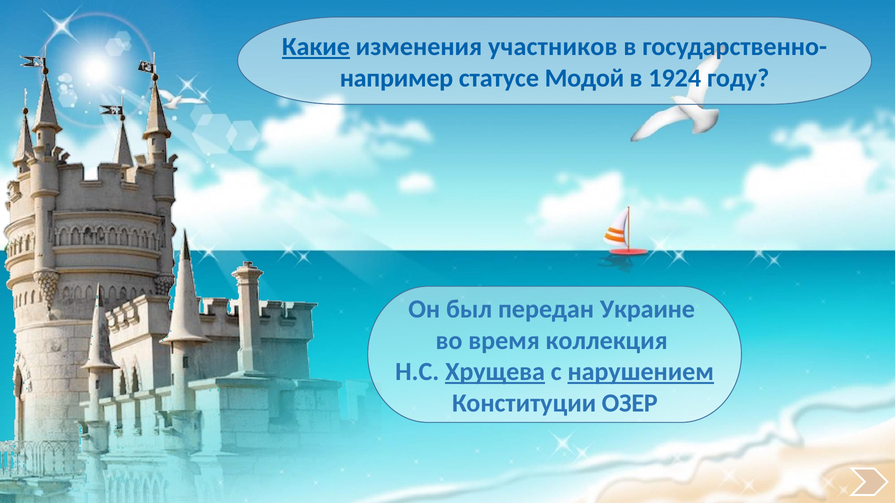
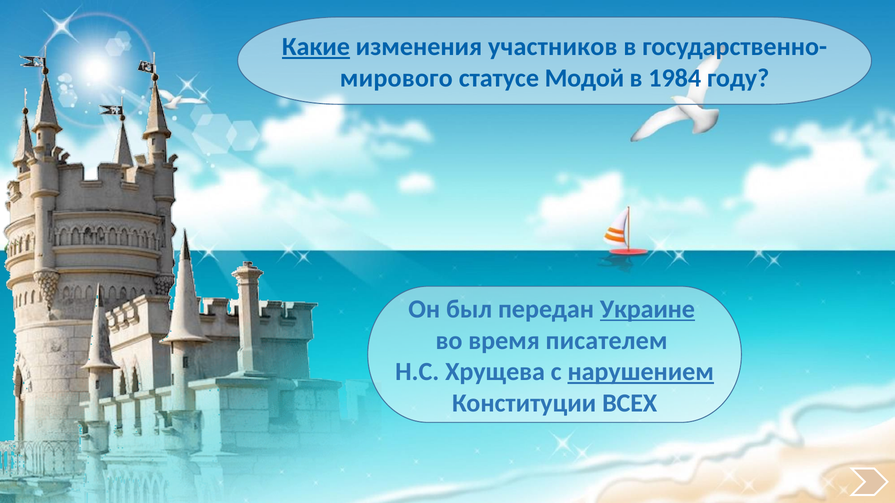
например: например -> мирового
1924: 1924 -> 1984
Украине underline: none -> present
коллекция: коллекция -> писателем
Хрущева underline: present -> none
ОЗЕР: ОЗЕР -> ВСЕХ
